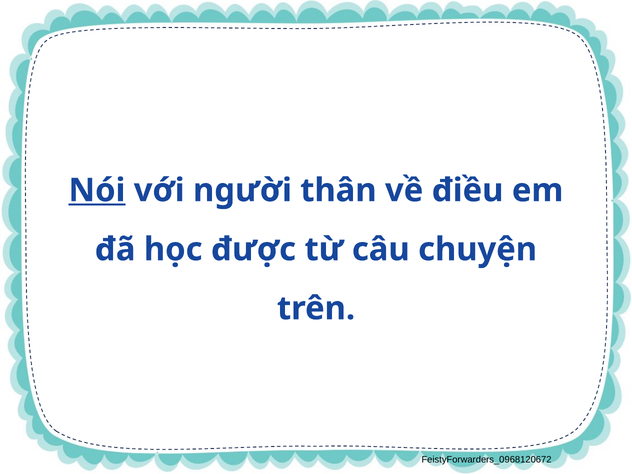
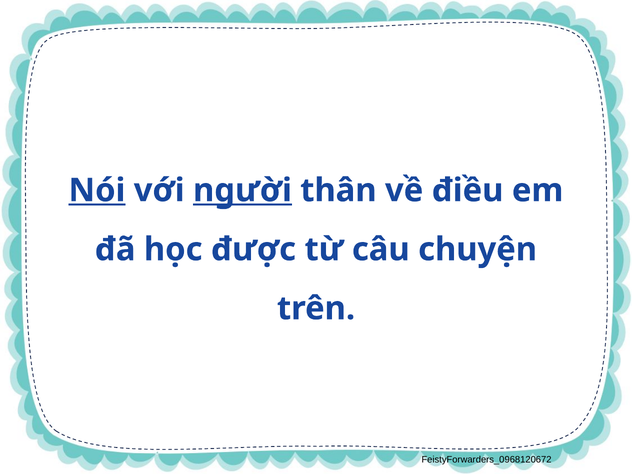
người underline: none -> present
